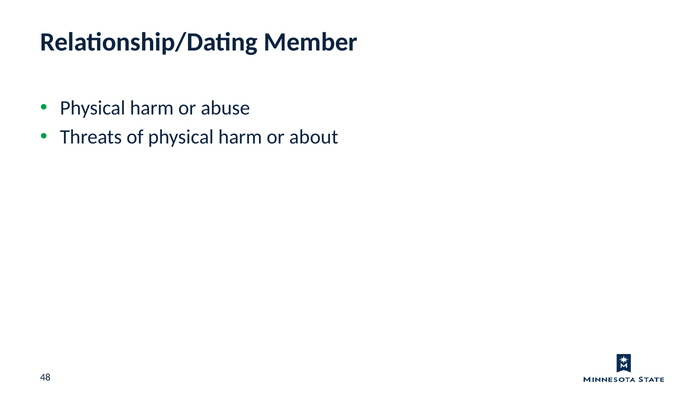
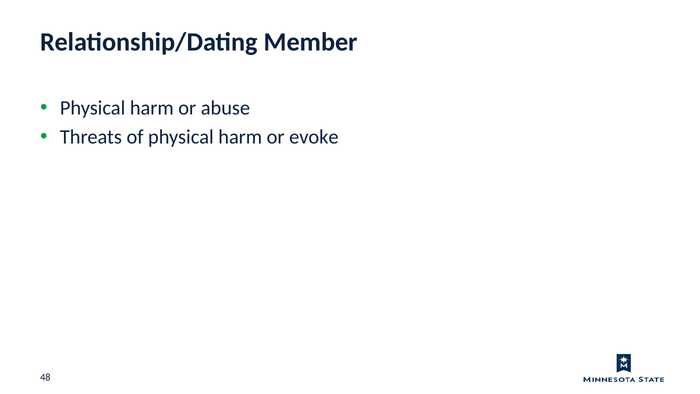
about: about -> evoke
